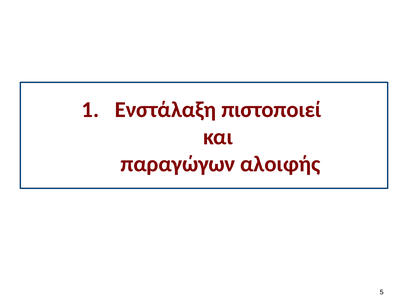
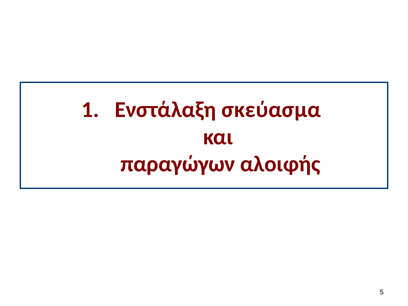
πιστοποιεί: πιστοποιεί -> σκεύασμα
